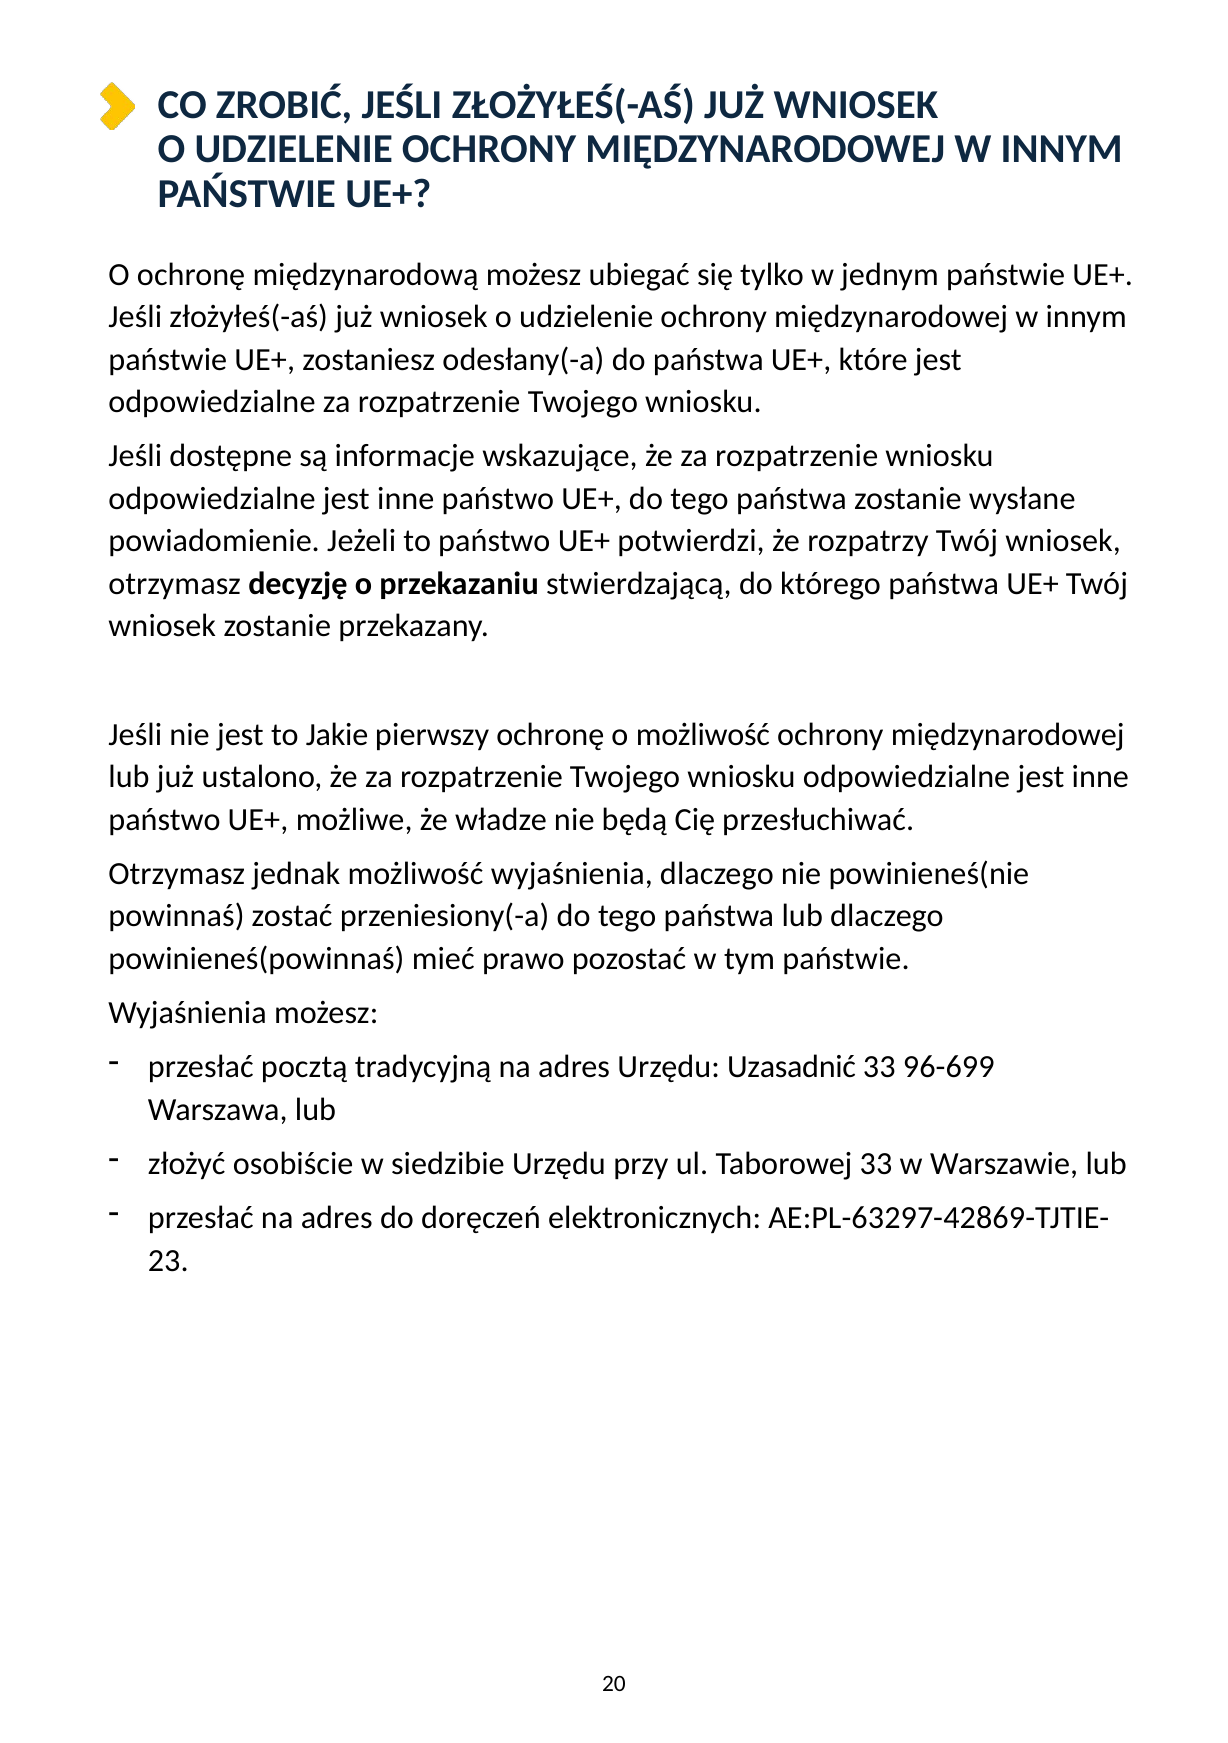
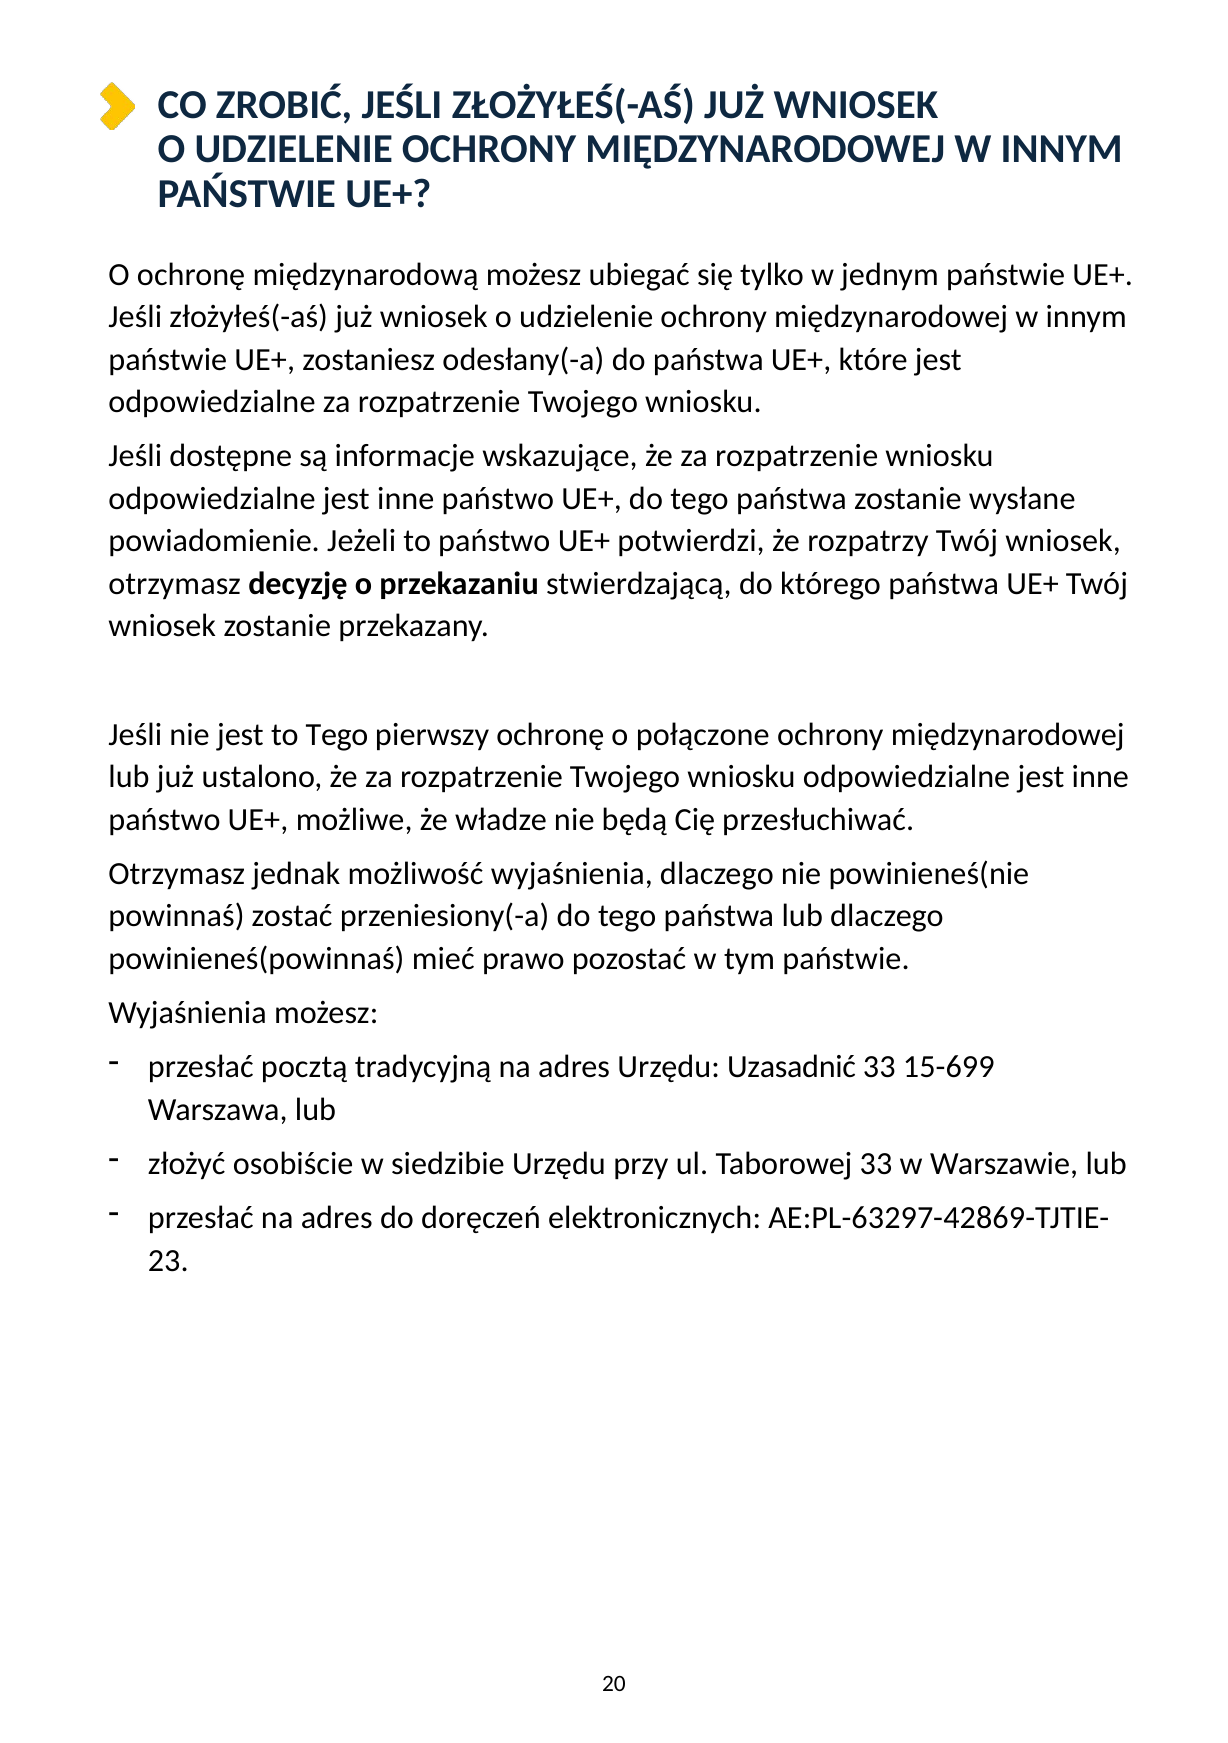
to Jakie: Jakie -> Tego
o możliwość: możliwość -> połączone
96-699: 96-699 -> 15-699
